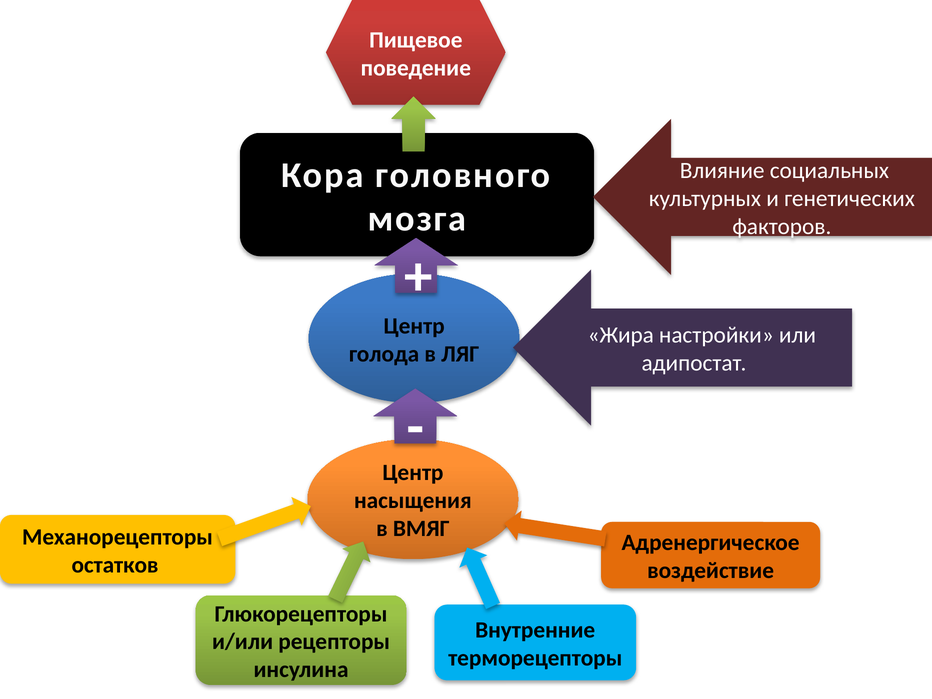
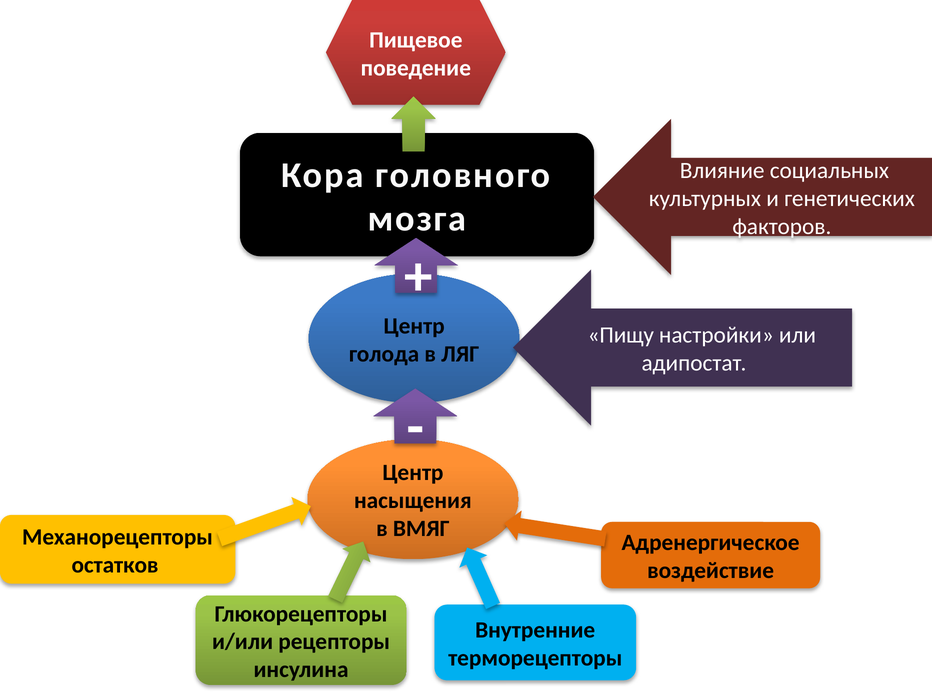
Жира: Жира -> Пищу
